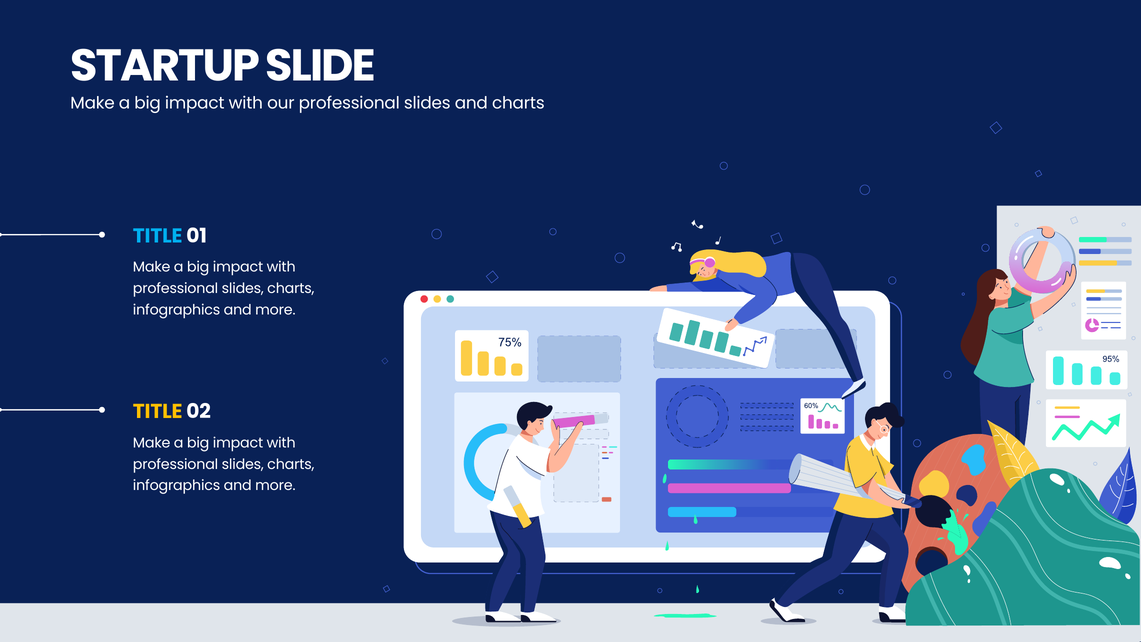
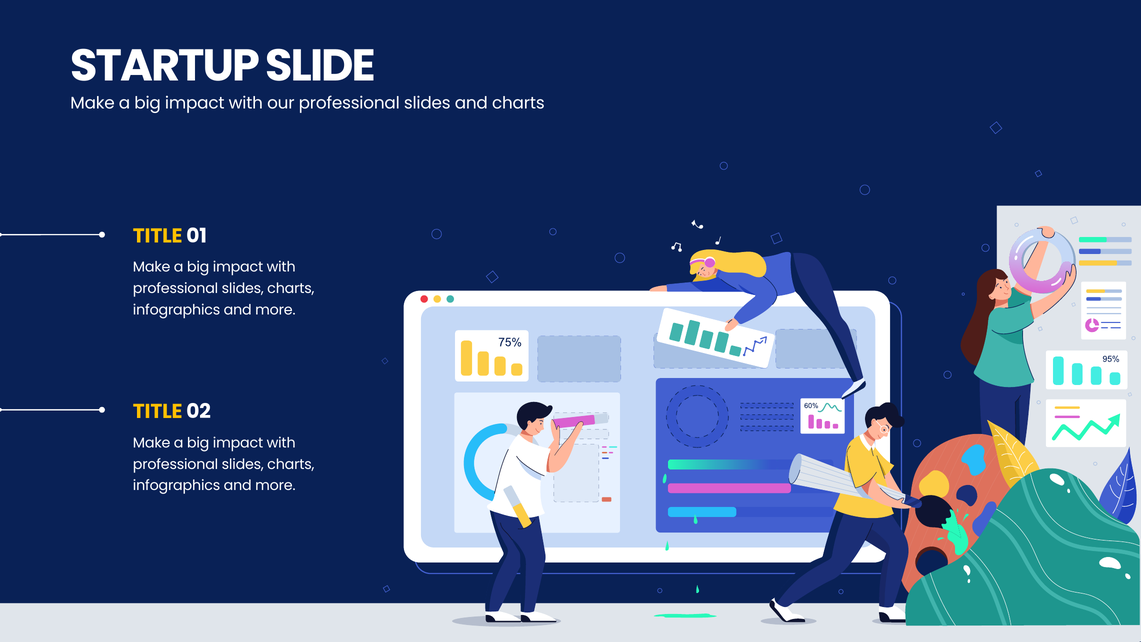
TITLE at (158, 236) colour: light blue -> yellow
